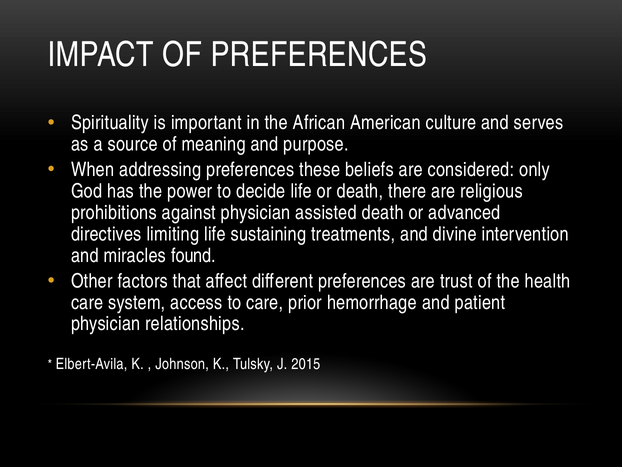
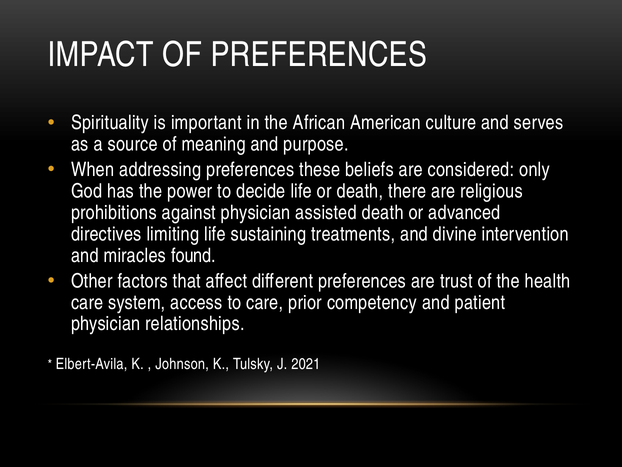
hemorrhage: hemorrhage -> competency
2015: 2015 -> 2021
